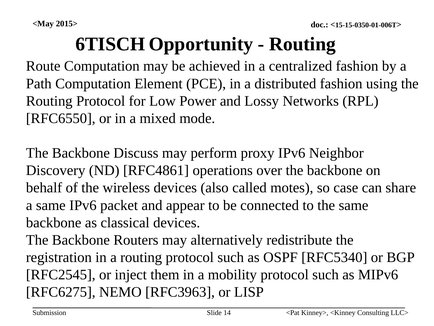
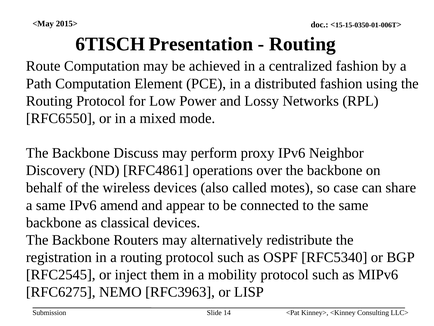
Opportunity: Opportunity -> Presentation
packet: packet -> amend
